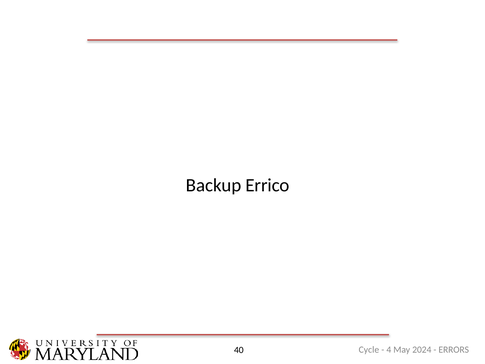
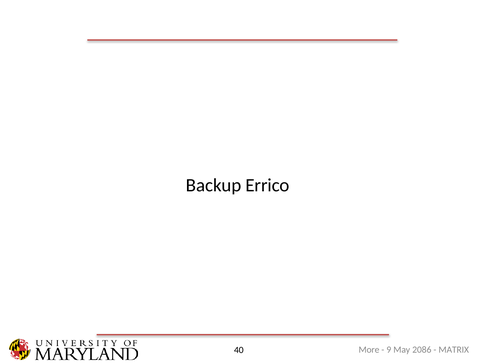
Cycle: Cycle -> More
4: 4 -> 9
2024: 2024 -> 2086
ERRORS: ERRORS -> MATRIX
